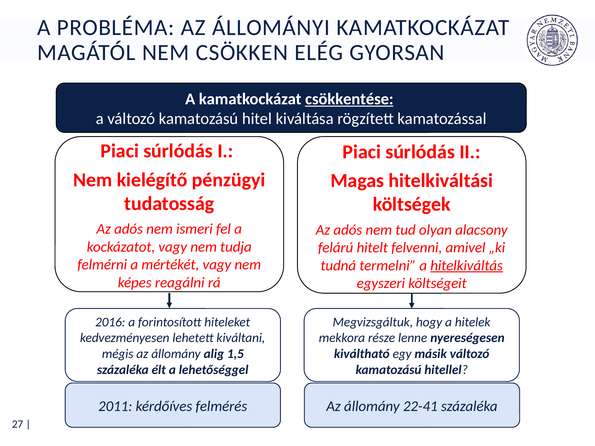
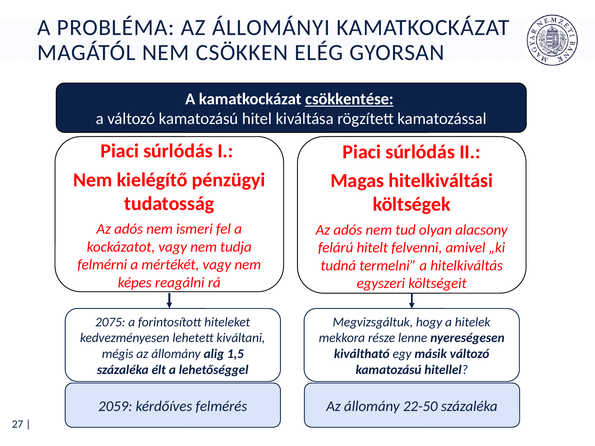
hitelkiváltás underline: present -> none
2016: 2016 -> 2075
2011: 2011 -> 2059
22-41: 22-41 -> 22-50
